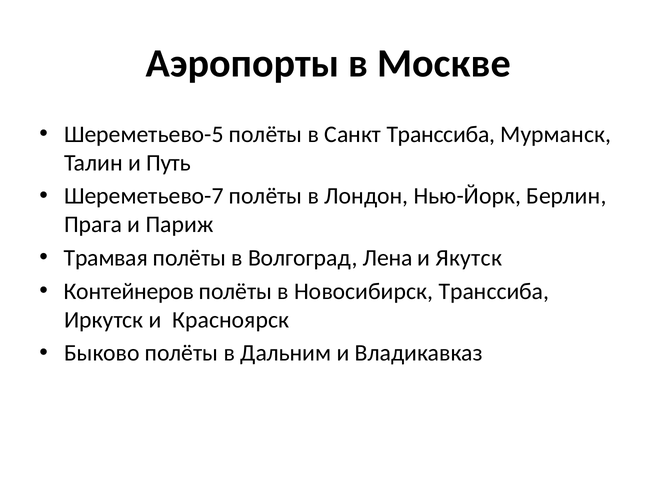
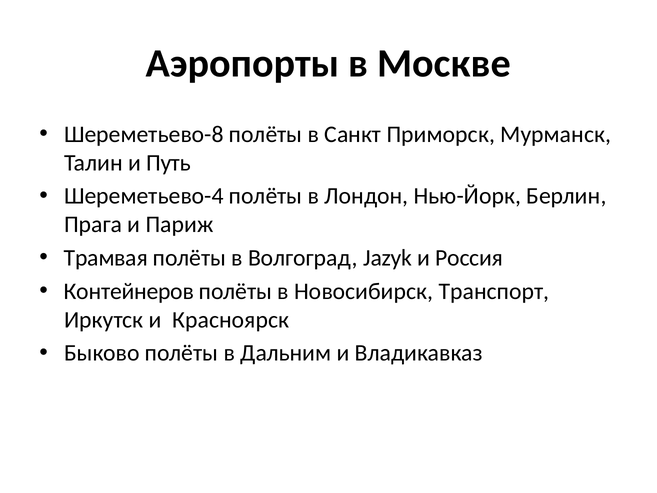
Шереметьево-5: Шереметьево-5 -> Шереметьево-8
Санкт Транссиба: Транссиба -> Приморск
Шереметьево-7: Шереметьево-7 -> Шереметьево-4
Лена: Лена -> Jazyk
Якутск: Якутск -> Россия
Новосибирск Транссиба: Транссиба -> Транспорт
